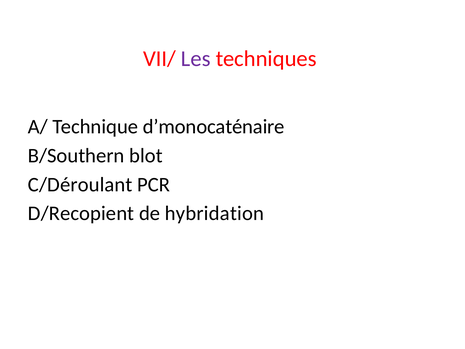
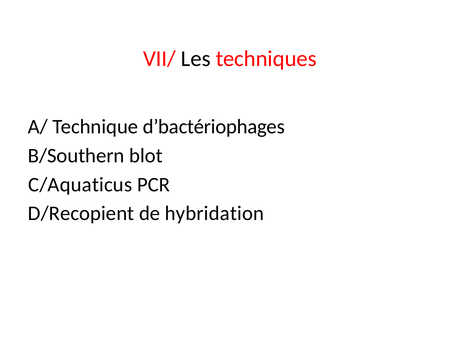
Les colour: purple -> black
d’monocaténaire: d’monocaténaire -> d’bactériophages
C/Déroulant: C/Déroulant -> C/Aquaticus
